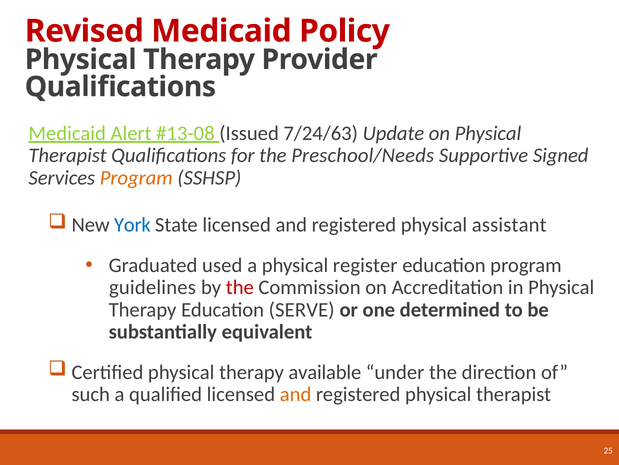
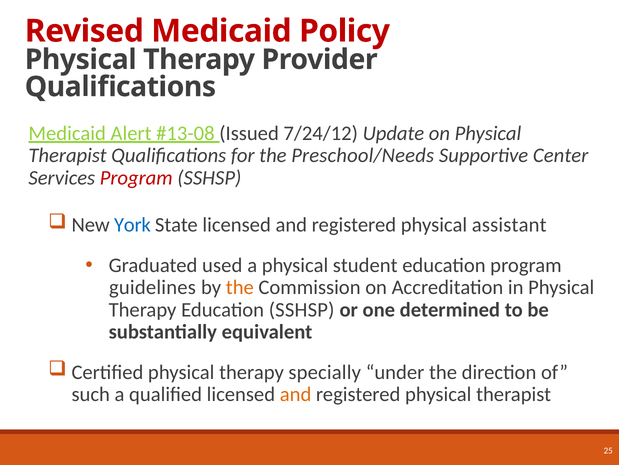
7/24/63: 7/24/63 -> 7/24/12
Signed: Signed -> Center
Program at (136, 178) colour: orange -> red
register: register -> student
the at (240, 287) colour: red -> orange
Education SERVE: SERVE -> SSHSP
available: available -> specially
